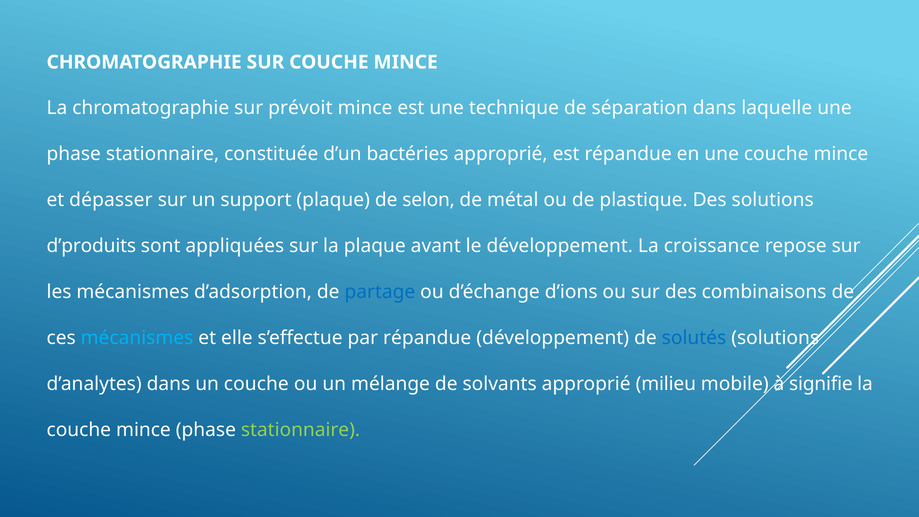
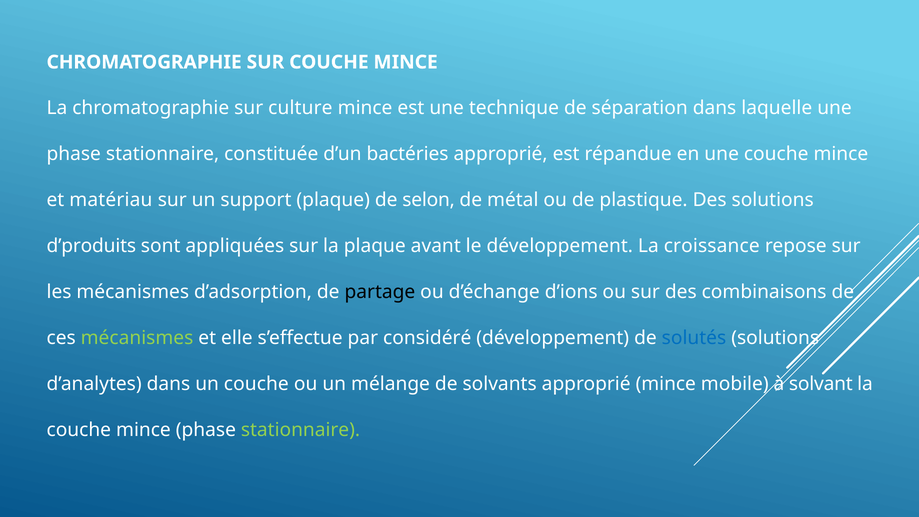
prévoit: prévoit -> culture
dépasser: dépasser -> matériau
partage colour: blue -> black
mécanismes at (137, 338) colour: light blue -> light green
par répandue: répandue -> considéré
approprié milieu: milieu -> mince
signifie: signifie -> solvant
